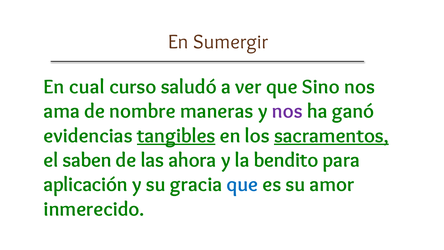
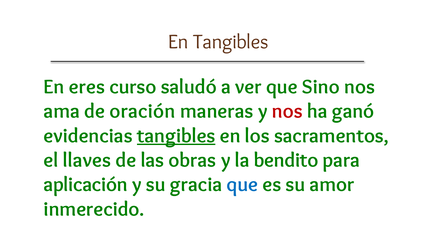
En Sumergir: Sumergir -> Tangibles
cual: cual -> eres
nombre: nombre -> oración
nos at (287, 111) colour: purple -> red
sacramentos underline: present -> none
saben: saben -> llaves
ahora: ahora -> obras
